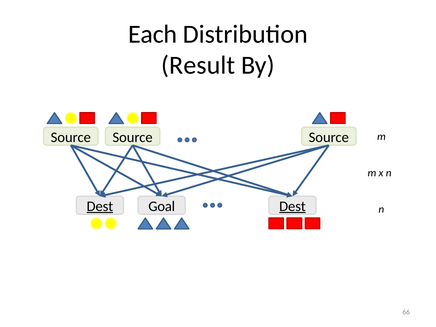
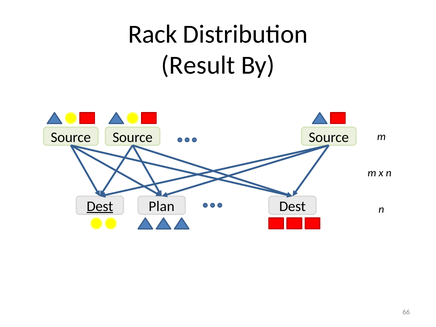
Each: Each -> Rack
Goal: Goal -> Plan
Dest at (292, 206) underline: present -> none
